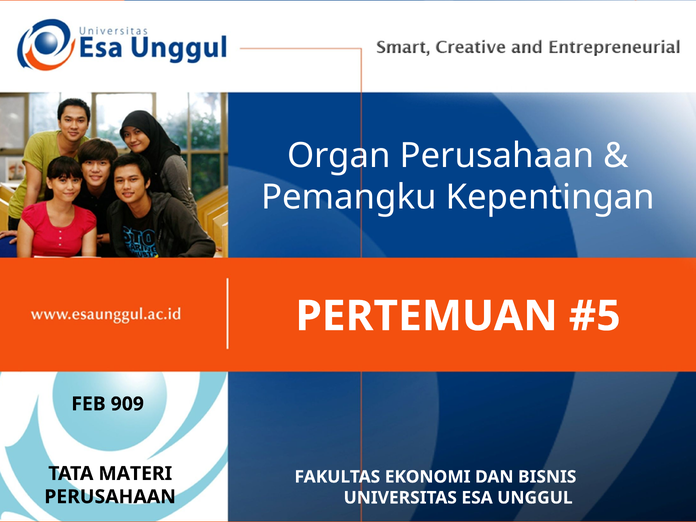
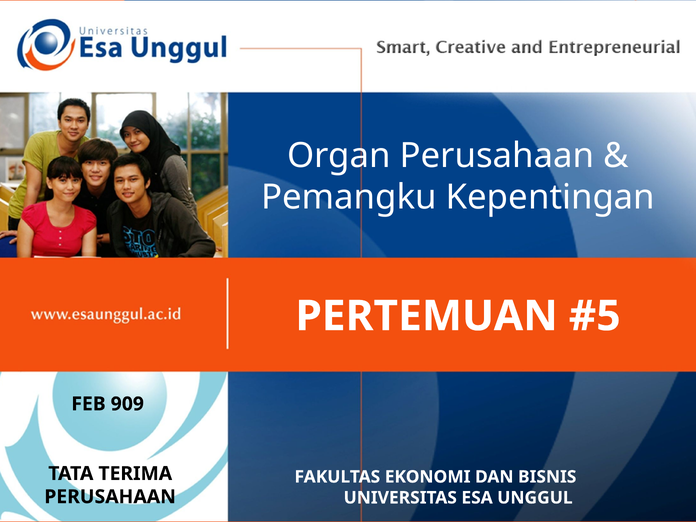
MATERI: MATERI -> TERIMA
